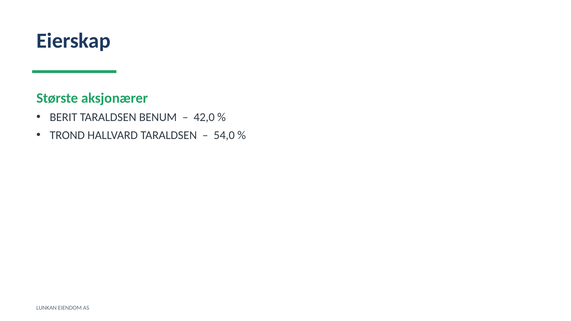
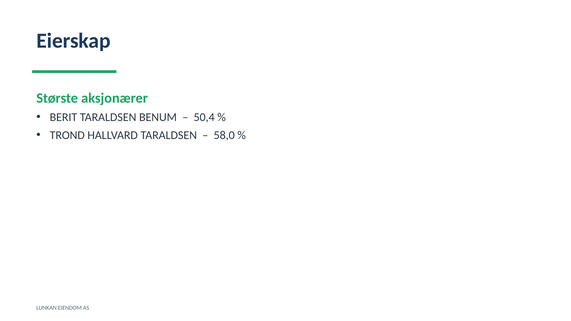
42,0: 42,0 -> 50,4
54,0: 54,0 -> 58,0
